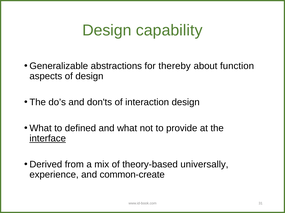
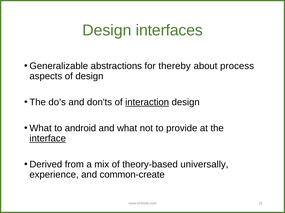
capability: capability -> interfaces
function: function -> process
interaction underline: none -> present
defined: defined -> android
